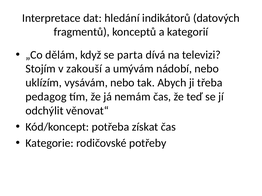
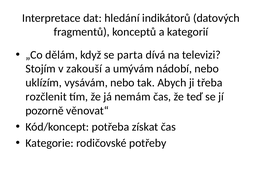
pedagog: pedagog -> rozčlenit
odchýlit: odchýlit -> pozorně
